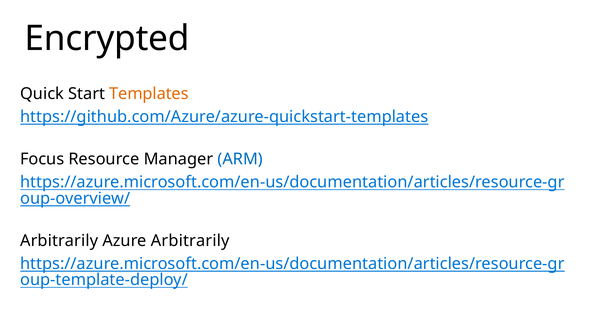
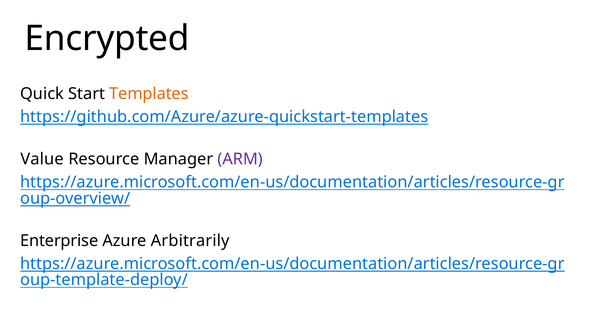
Focus: Focus -> Value
ARM colour: blue -> purple
Arbitrarily at (59, 241): Arbitrarily -> Enterprise
